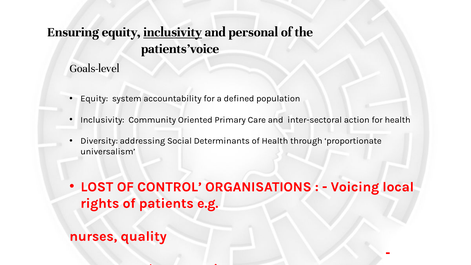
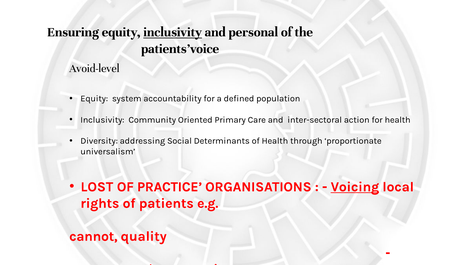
Goals-level: Goals-level -> Avoid-level
CONTROL: CONTROL -> PRACTICE
Voicing underline: none -> present
nurses: nurses -> cannot
